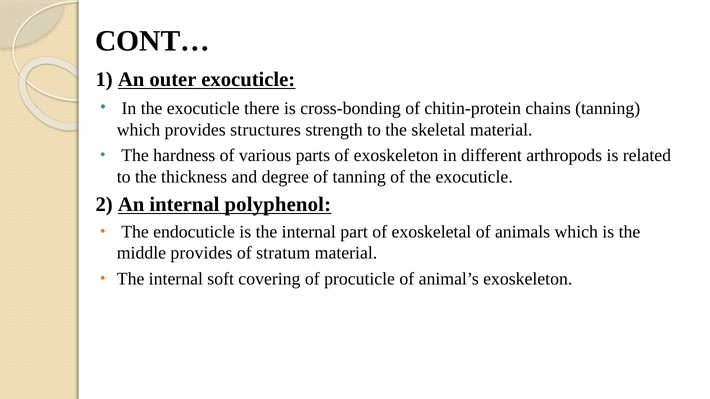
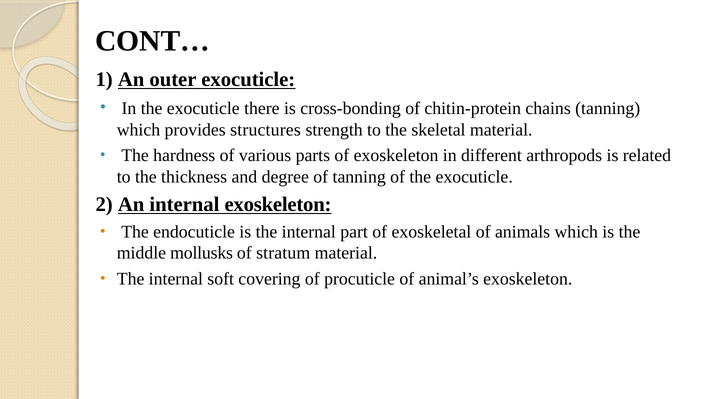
internal polyphenol: polyphenol -> exoskeleton
middle provides: provides -> mollusks
